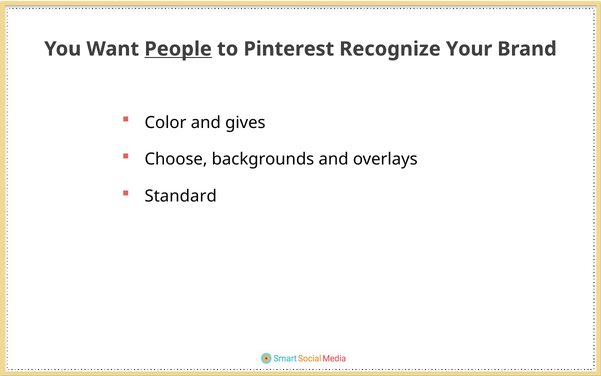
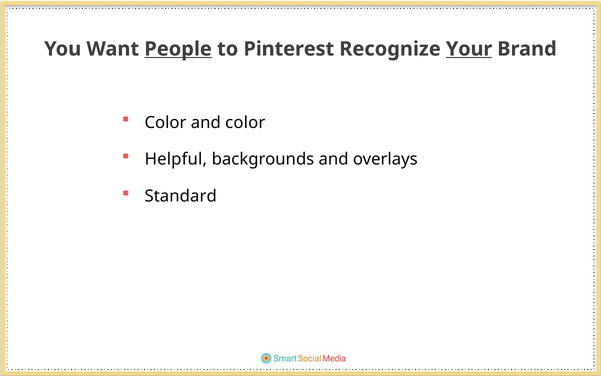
Your underline: none -> present
and gives: gives -> color
Choose: Choose -> Helpful
